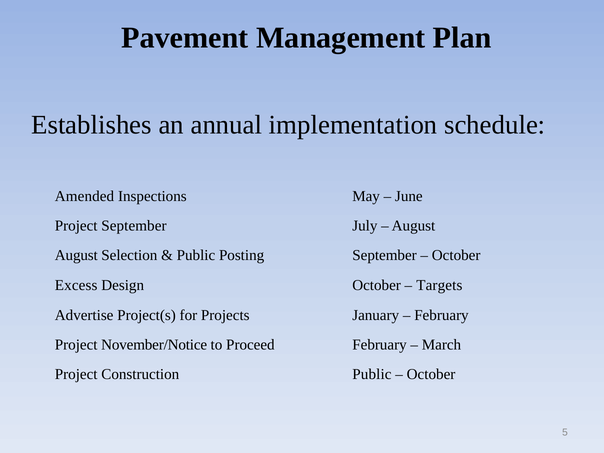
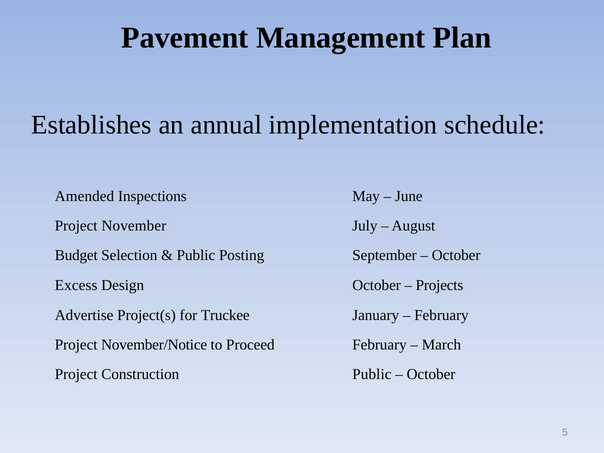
Project September: September -> November
August at (76, 255): August -> Budget
Targets: Targets -> Projects
Projects: Projects -> Truckee
